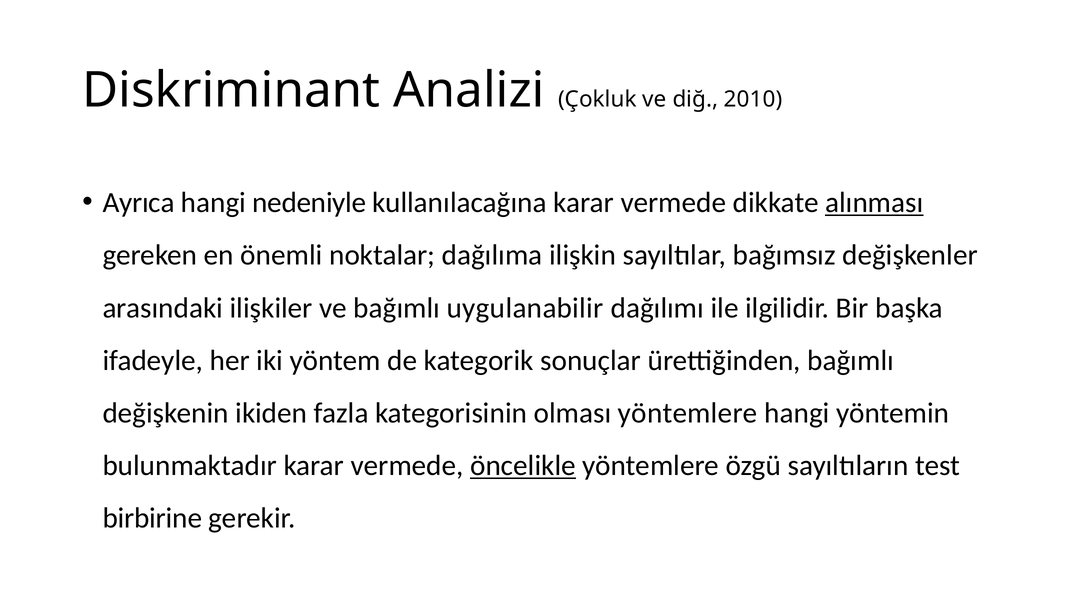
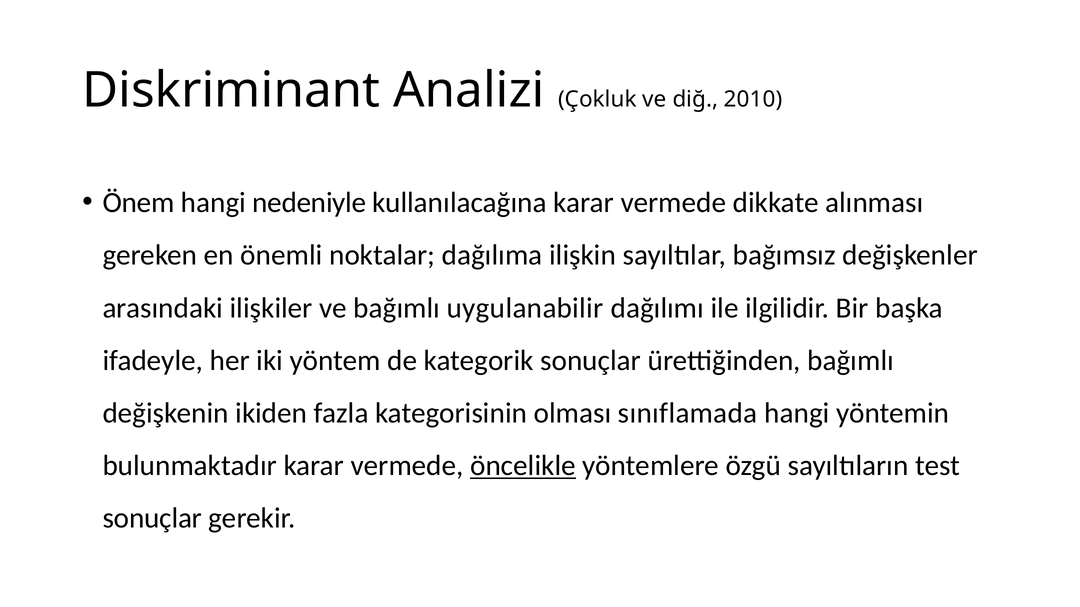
Ayrıca: Ayrıca -> Önem
alınması underline: present -> none
olması yöntemlere: yöntemlere -> sınıflamada
birbirine at (152, 519): birbirine -> sonuçlar
